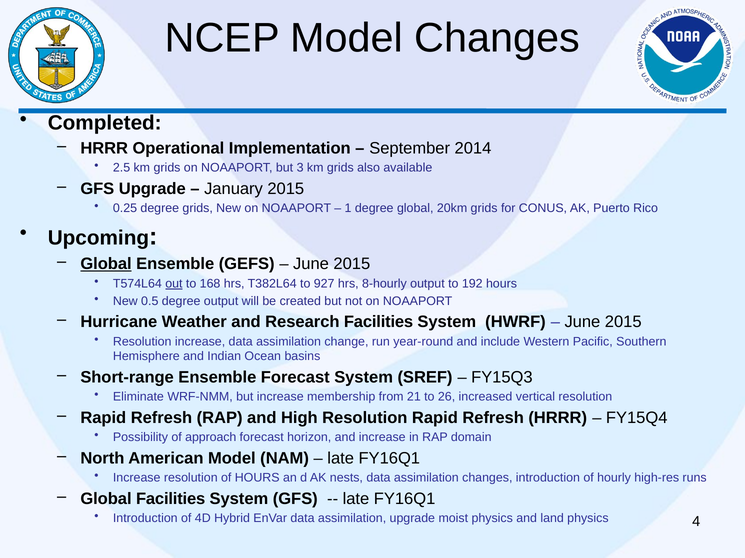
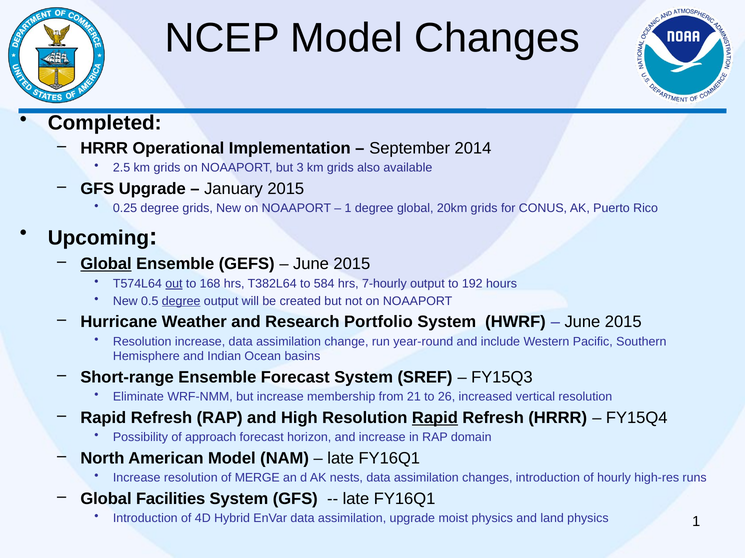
927: 927 -> 584
8-hourly: 8-hourly -> 7-hourly
degree at (181, 301) underline: none -> present
Research Facilities: Facilities -> Portfolio
Rapid at (435, 418) underline: none -> present
of HOURS: HOURS -> MERGE
physics 4: 4 -> 1
